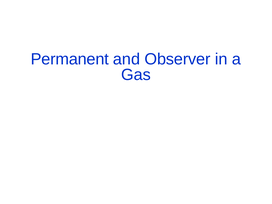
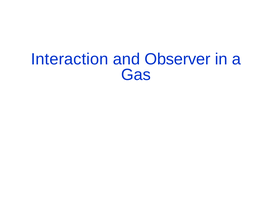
Permanent: Permanent -> Interaction
